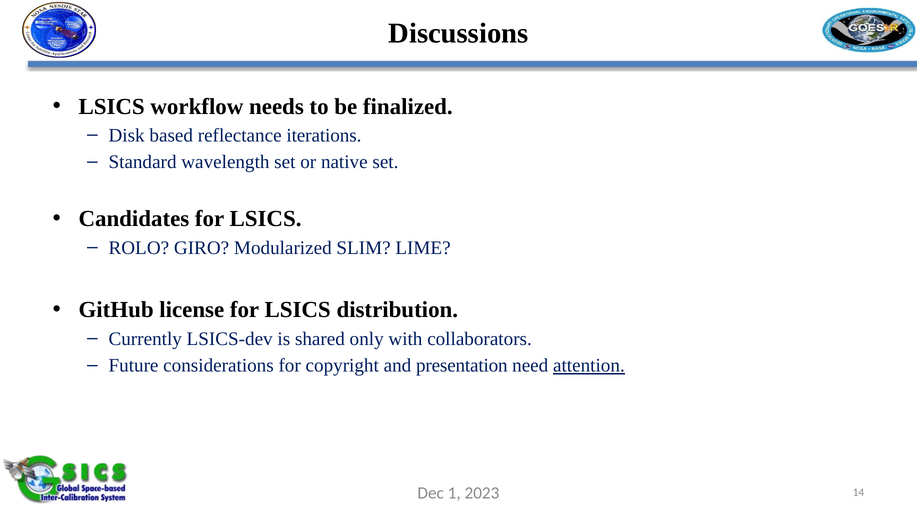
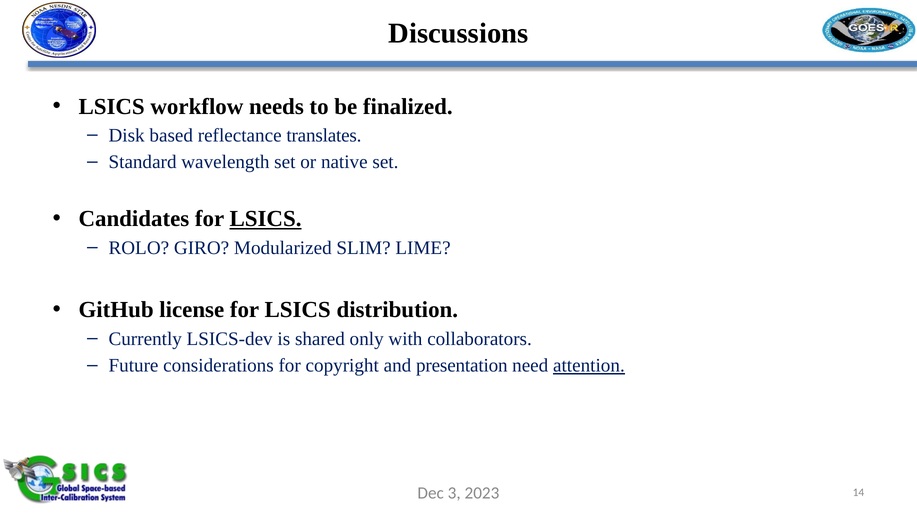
iterations: iterations -> translates
LSICS at (266, 219) underline: none -> present
1: 1 -> 3
